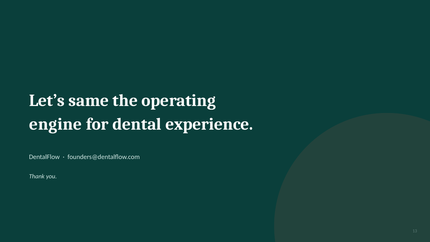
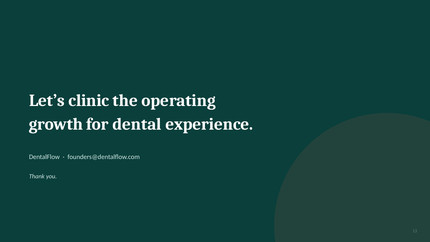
same: same -> clinic
engine: engine -> growth
